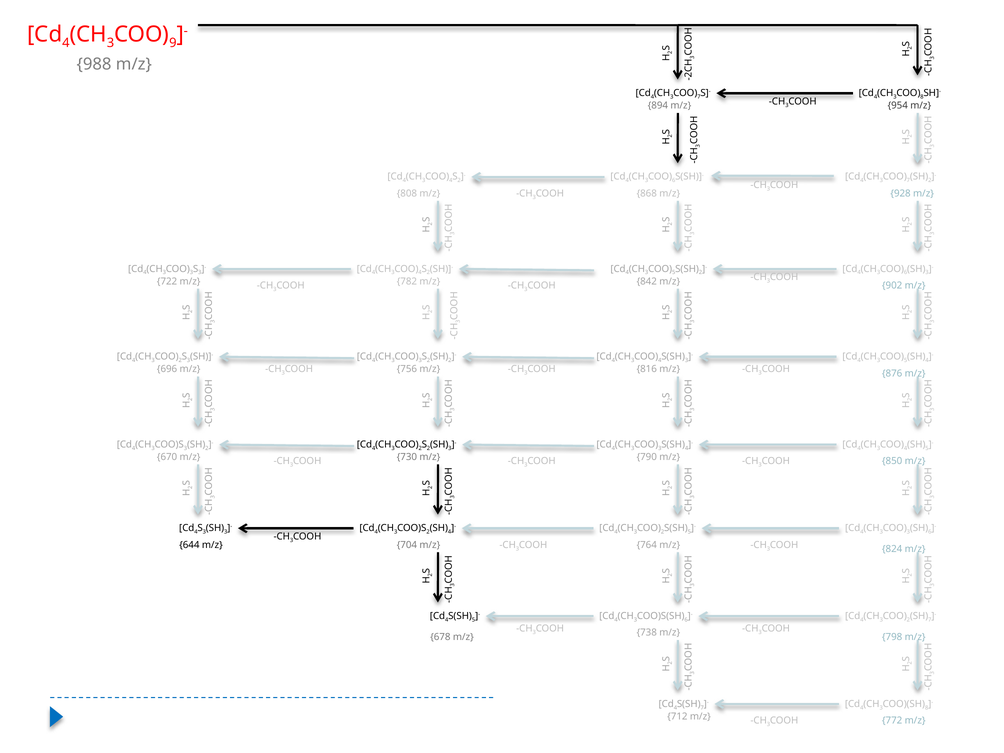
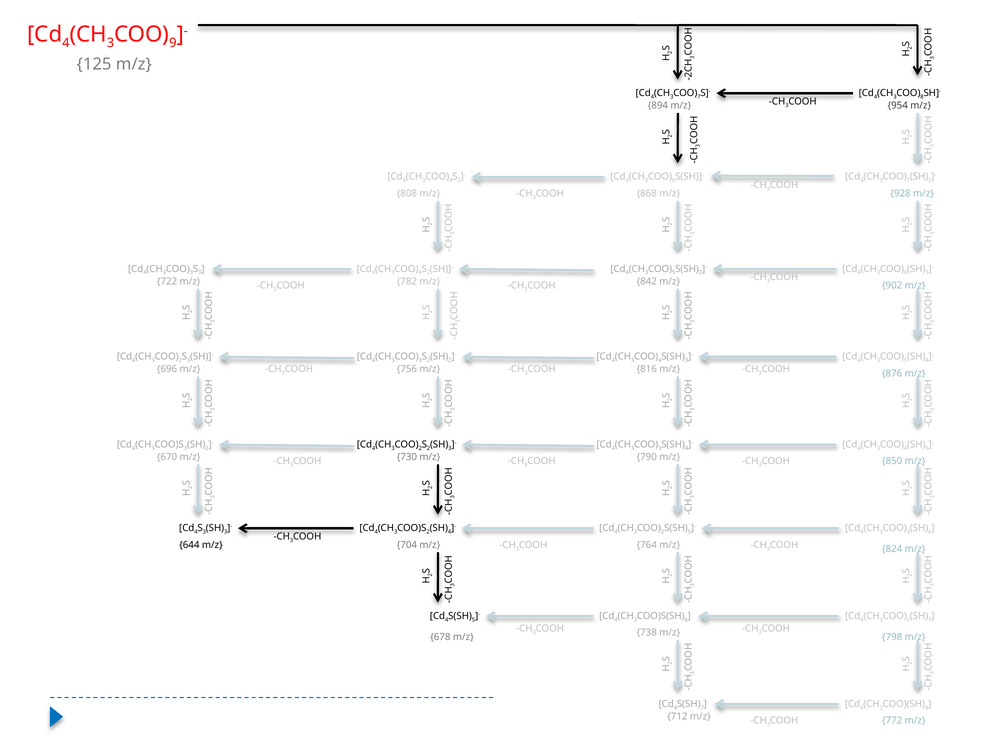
988: 988 -> 125
